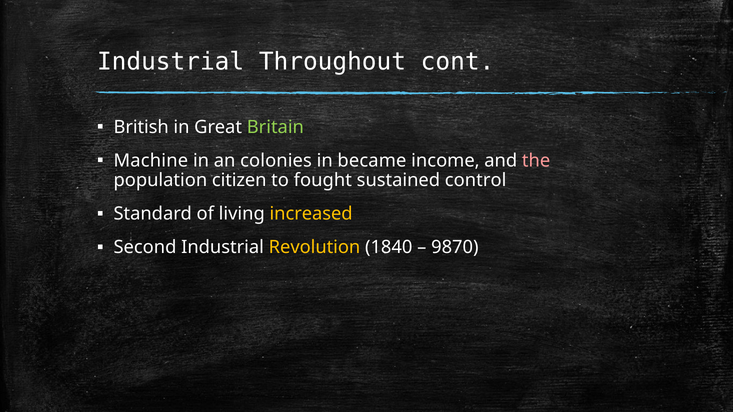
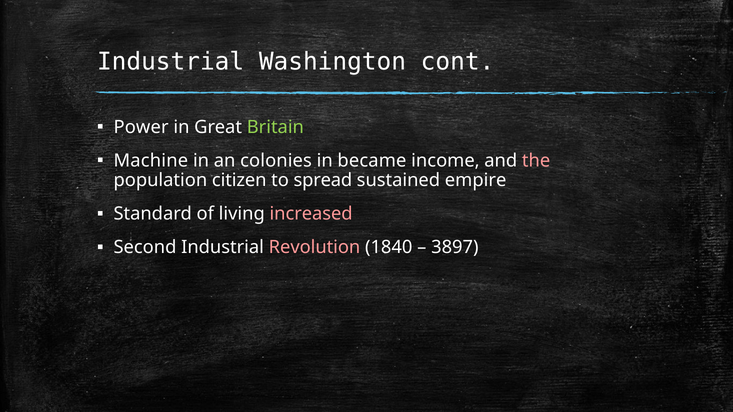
Throughout: Throughout -> Washington
British: British -> Power
fought: fought -> spread
control: control -> empire
increased colour: yellow -> pink
Revolution colour: yellow -> pink
9870: 9870 -> 3897
